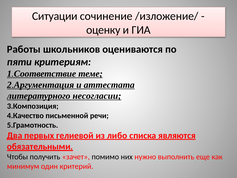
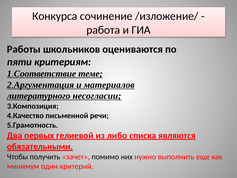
Ситуации: Ситуации -> Конкурса
оценку: оценку -> работа
аттестата: аттестата -> материалов
